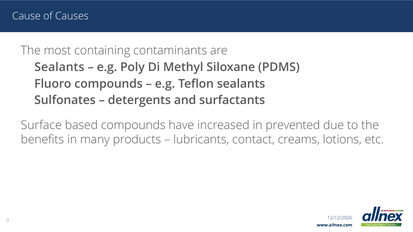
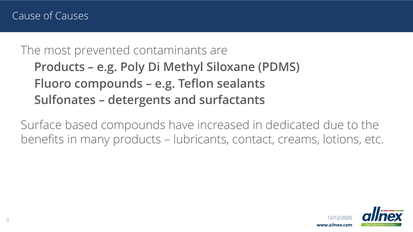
containing: containing -> prevented
Sealants at (59, 67): Sealants -> Products
prevented: prevented -> dedicated
